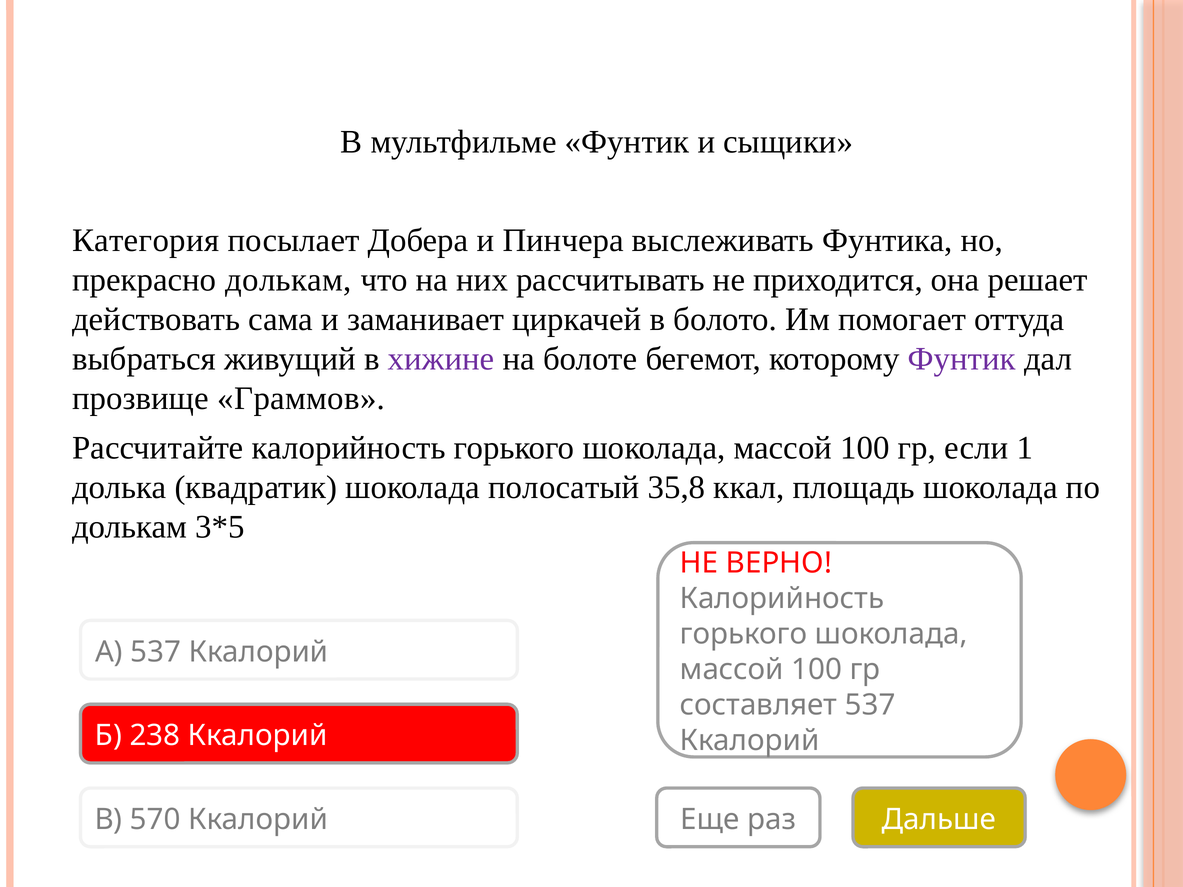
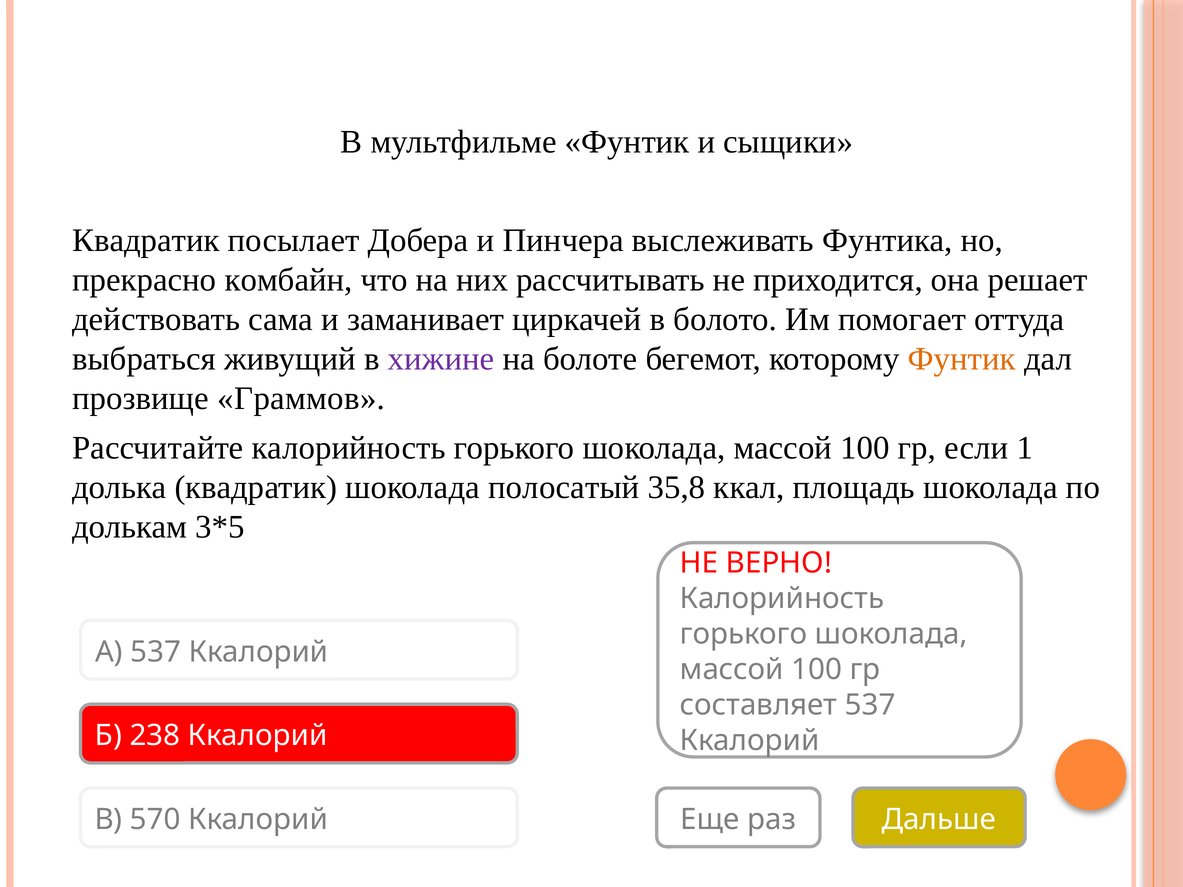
Категория at (146, 240): Категория -> Квадратик
прекрасно долькам: долькам -> комбайн
Фунтик at (962, 359) colour: purple -> orange
